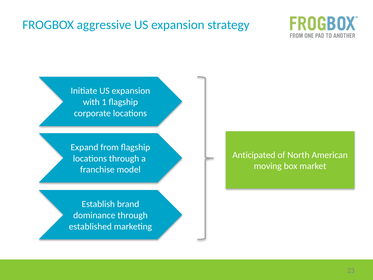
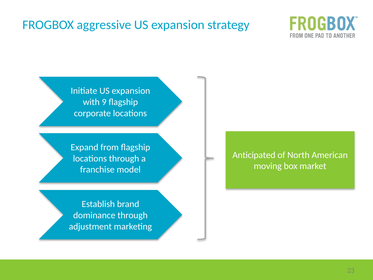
1: 1 -> 9
established: established -> adjustment
